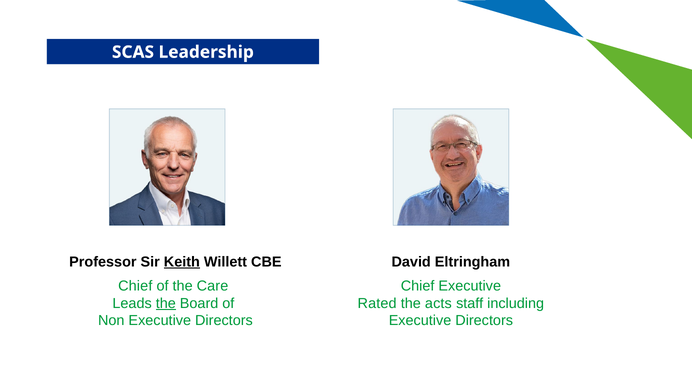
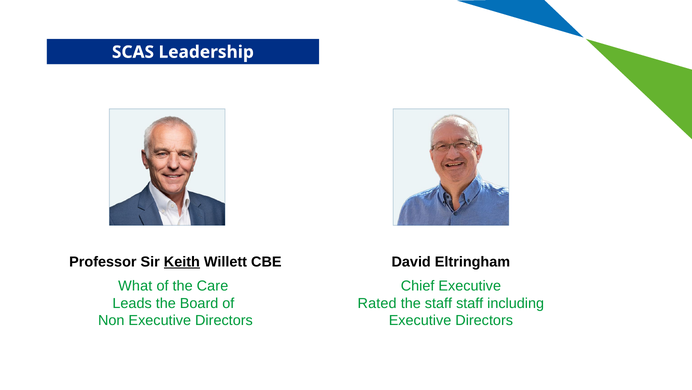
Chief at (135, 285): Chief -> What
the acts: acts -> staff
the at (166, 303) underline: present -> none
